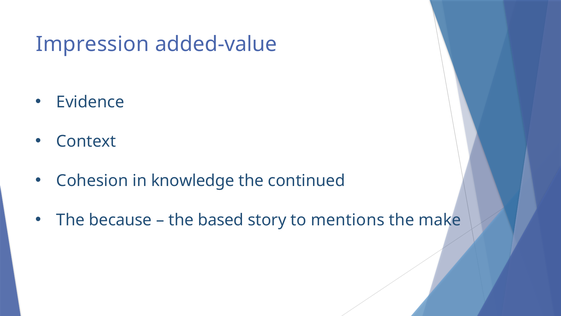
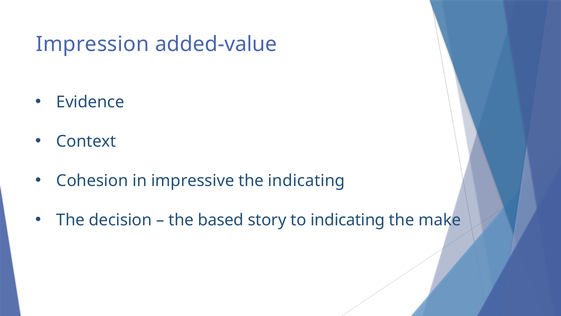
knowledge: knowledge -> impressive
the continued: continued -> indicating
because: because -> decision
to mentions: mentions -> indicating
